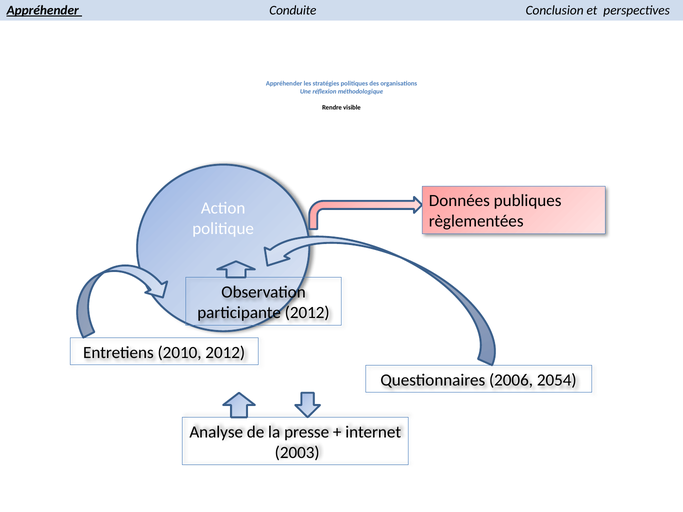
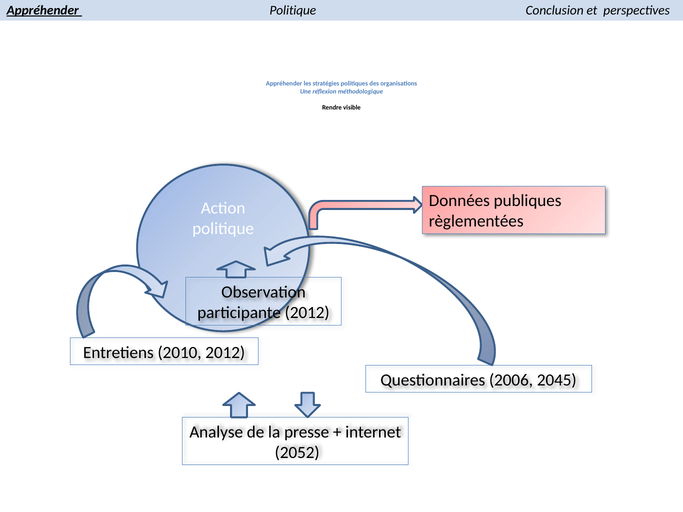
Appréhender Conduite: Conduite -> Politique
2054: 2054 -> 2045
2003: 2003 -> 2052
